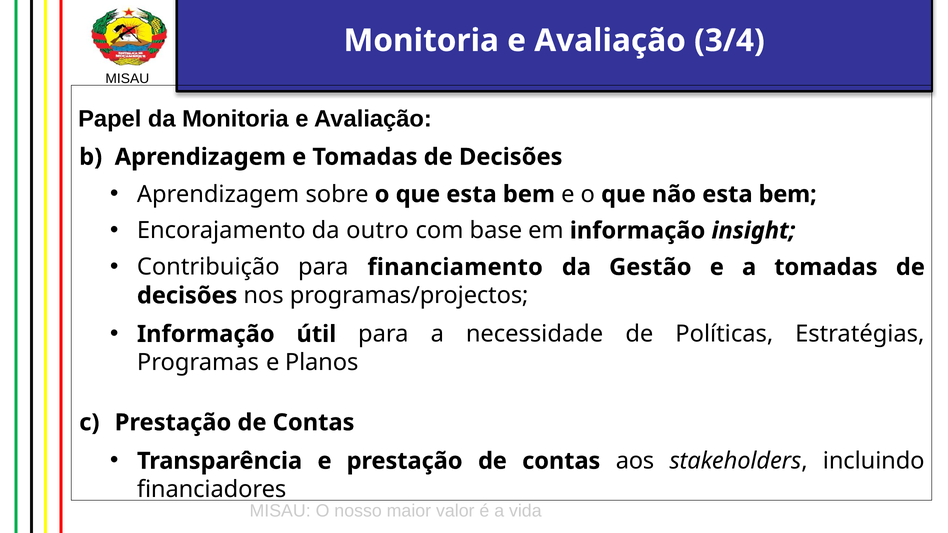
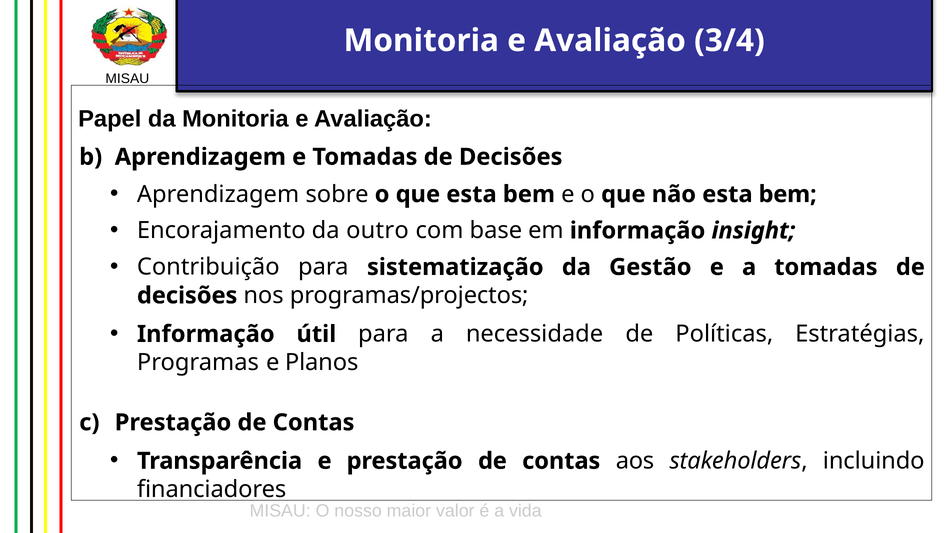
financiamento: financiamento -> sistematização
